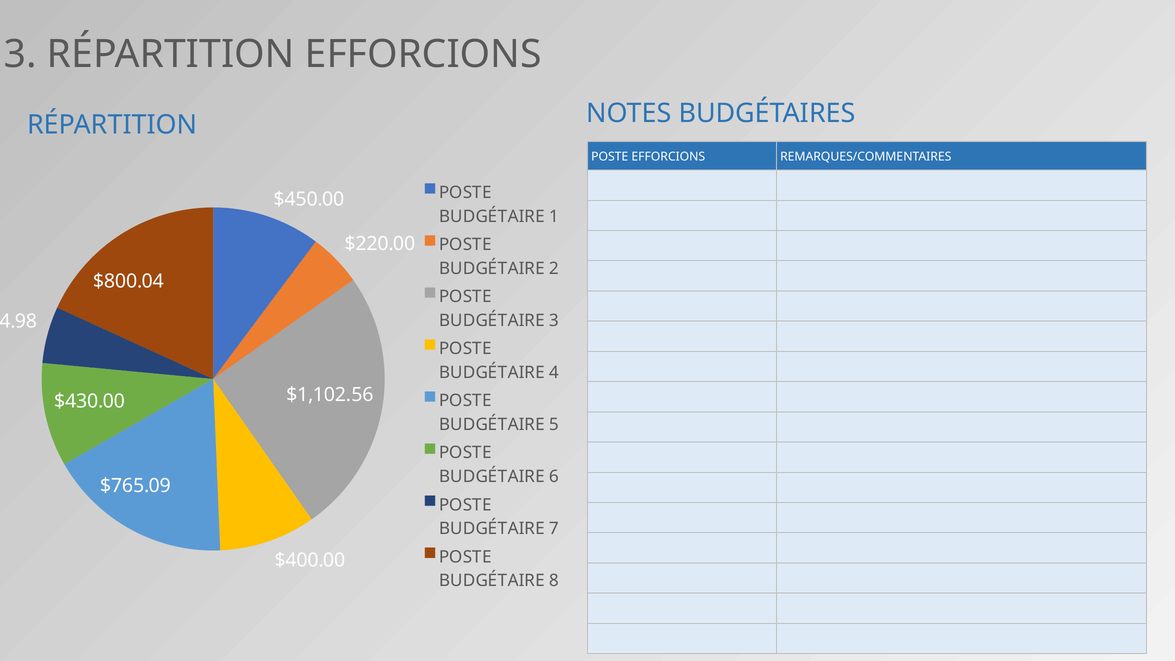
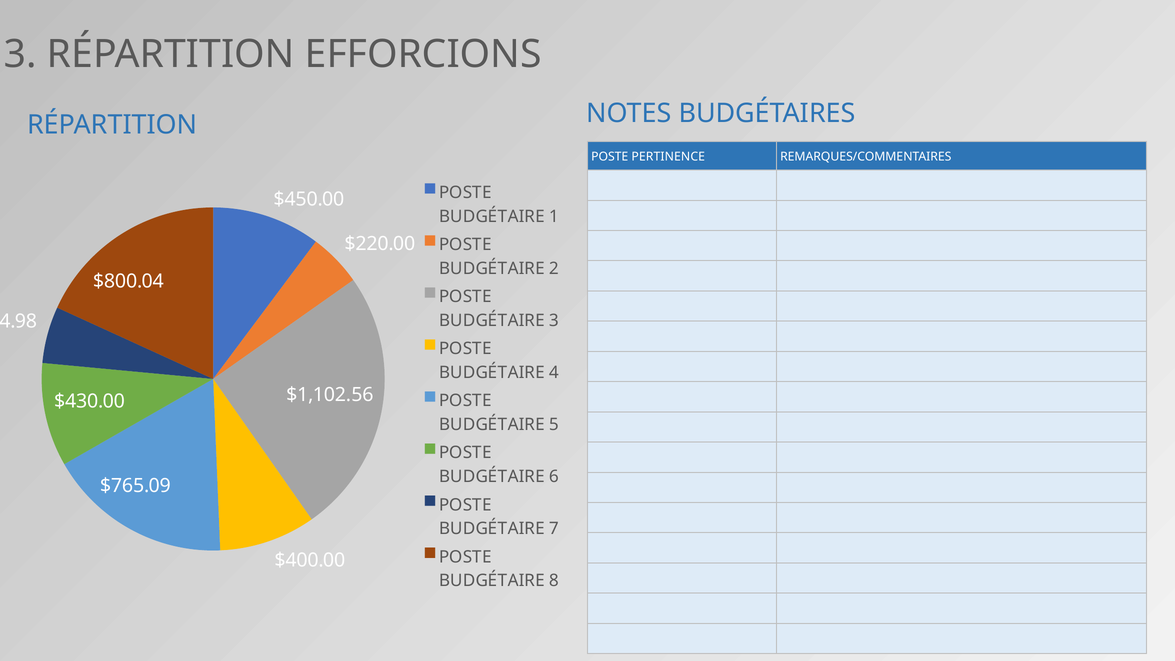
POSTE EFFORCIONS: EFFORCIONS -> PERTINENCE
